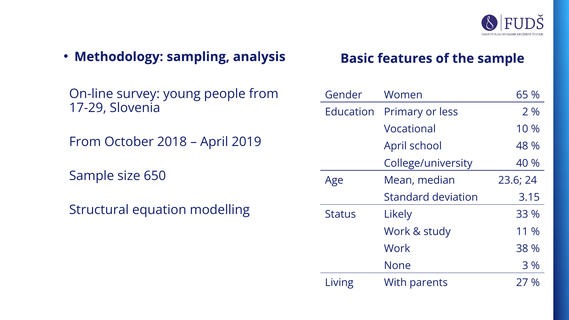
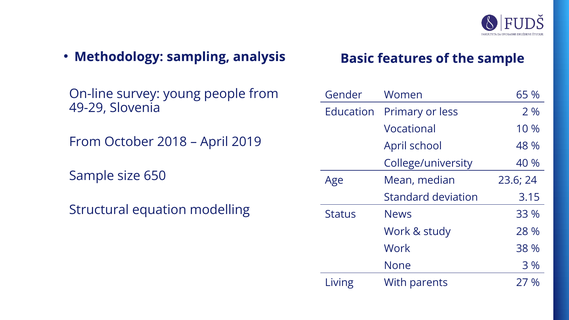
17-29: 17-29 -> 49-29
Likely: Likely -> News
11: 11 -> 28
